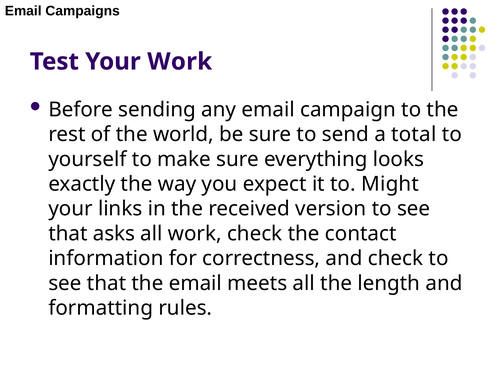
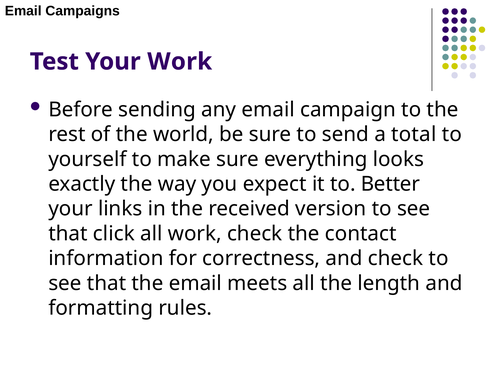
Might: Might -> Better
asks: asks -> click
